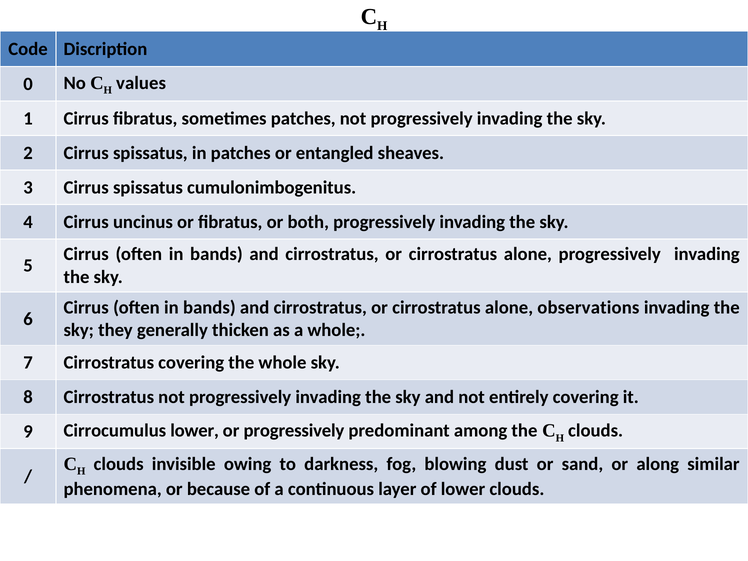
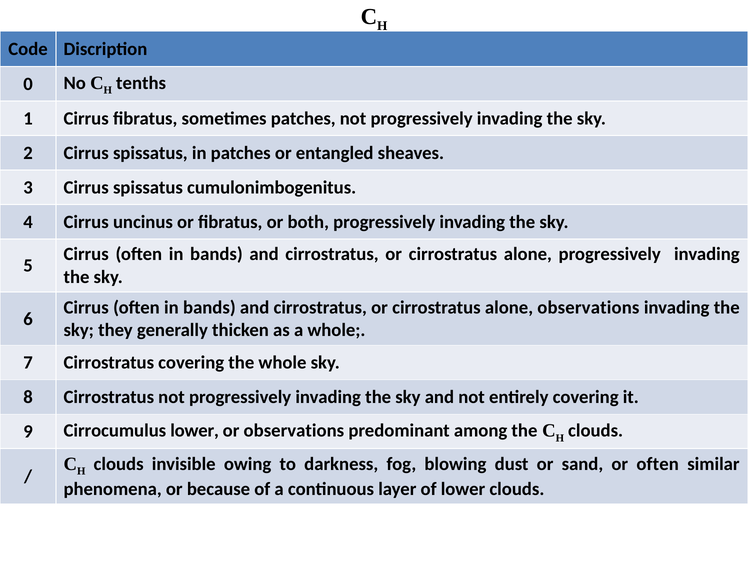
values: values -> tenths
or progressively: progressively -> observations
or along: along -> often
